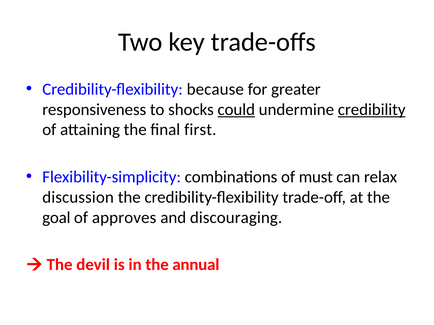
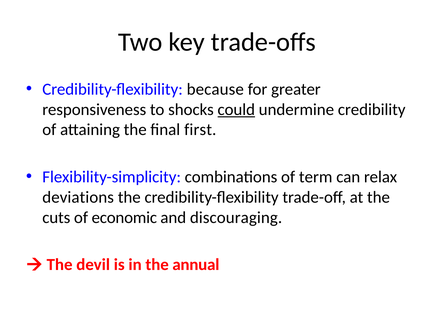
credibility underline: present -> none
must: must -> term
discussion: discussion -> deviations
goal: goal -> cuts
approves: approves -> economic
